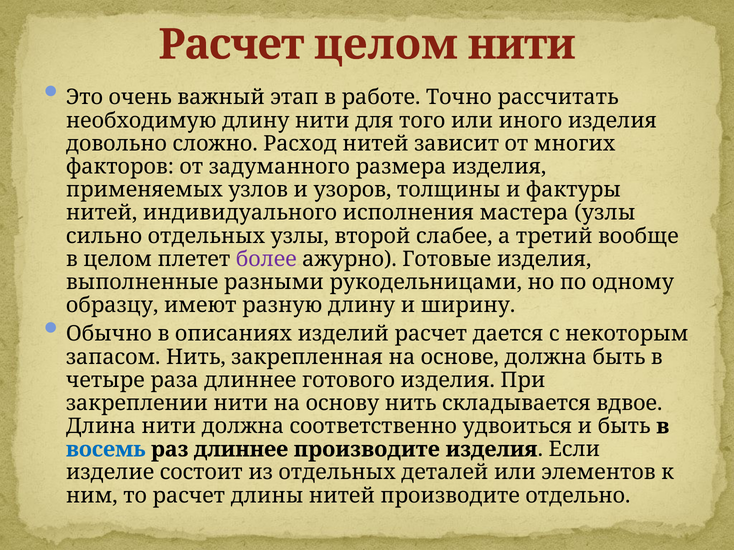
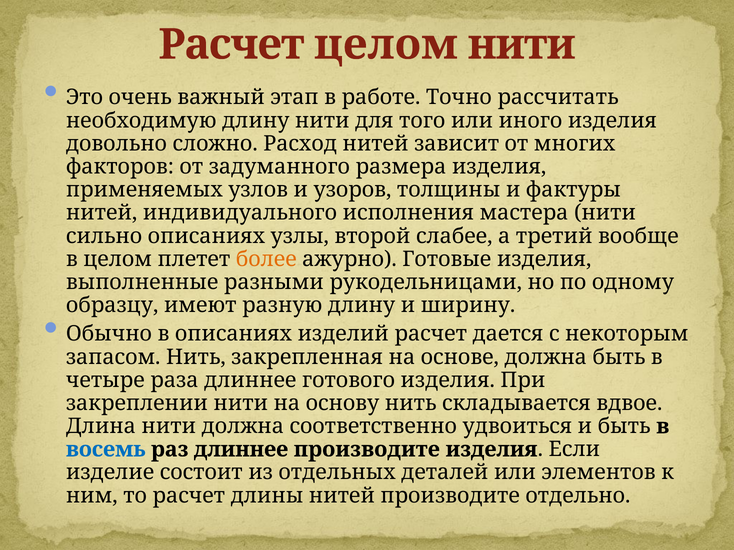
мастера узлы: узлы -> нити
сильно отдельных: отдельных -> описаниях
более colour: purple -> orange
